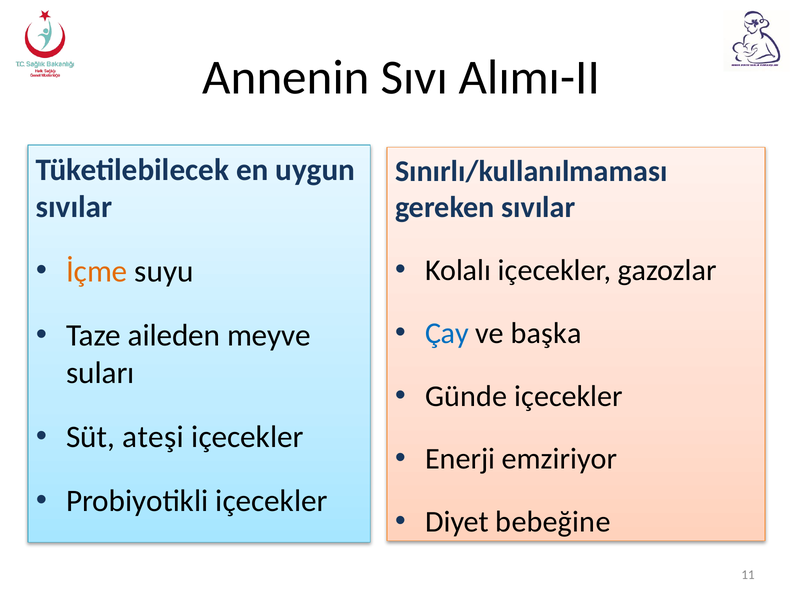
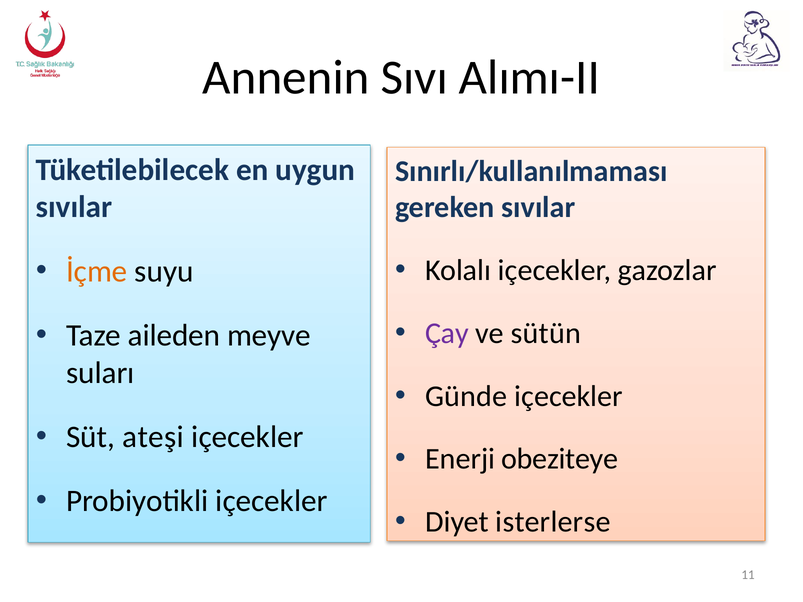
Çay colour: blue -> purple
başka: başka -> sütün
emziriyor: emziriyor -> obeziteye
bebeğine: bebeğine -> isterlerse
